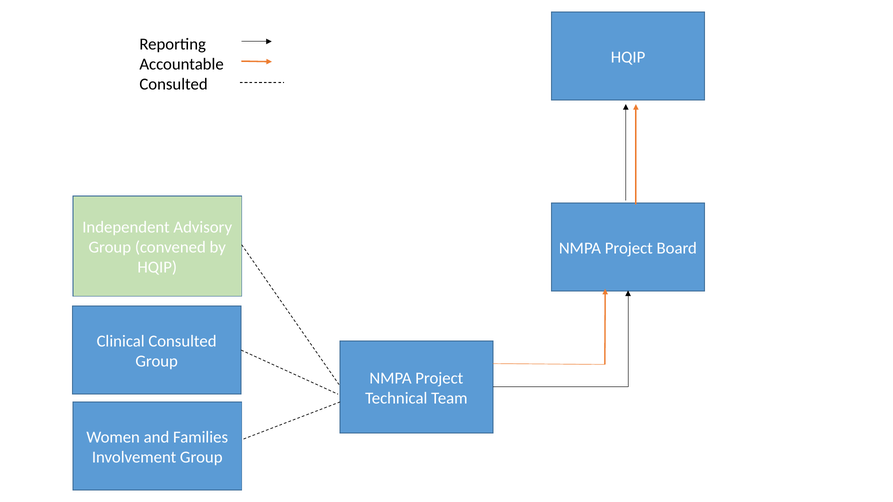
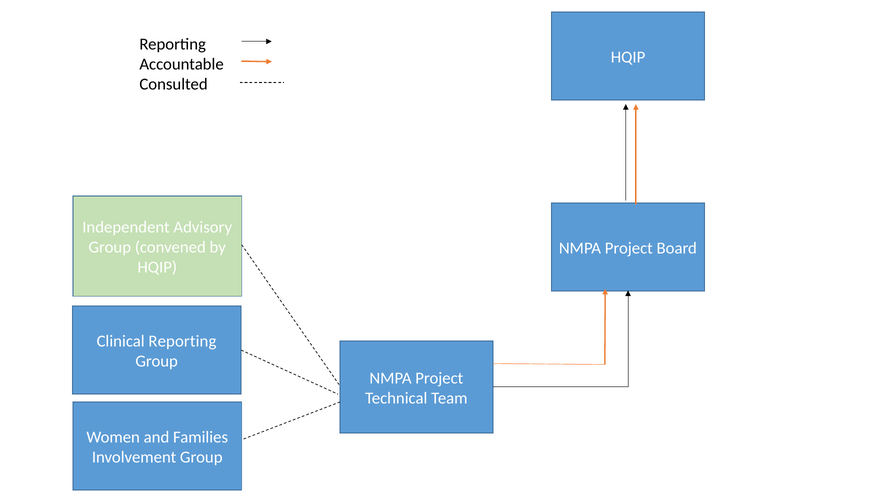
Clinical Consulted: Consulted -> Reporting
